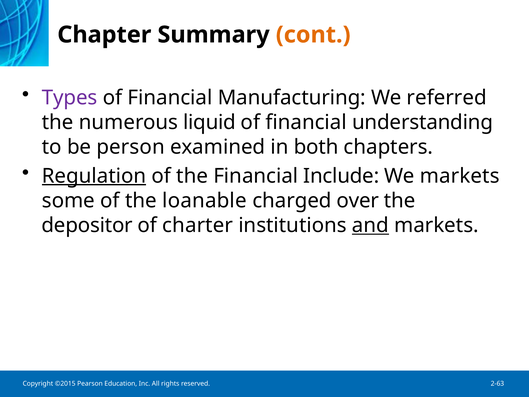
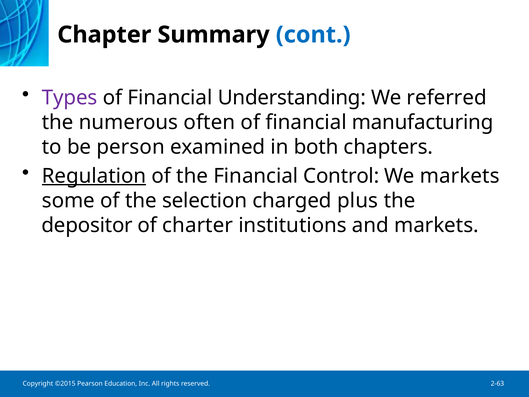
cont colour: orange -> blue
Manufacturing: Manufacturing -> Understanding
liquid: liquid -> often
understanding: understanding -> manufacturing
Include: Include -> Control
loanable: loanable -> selection
over: over -> plus
and underline: present -> none
